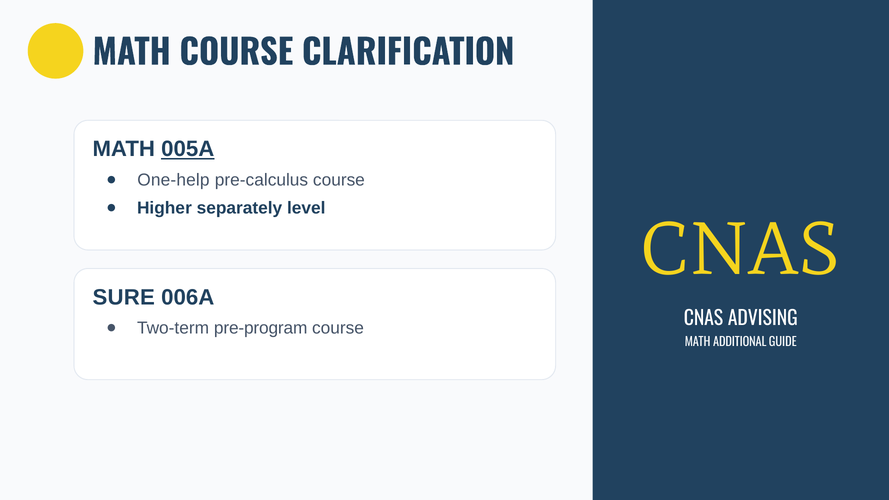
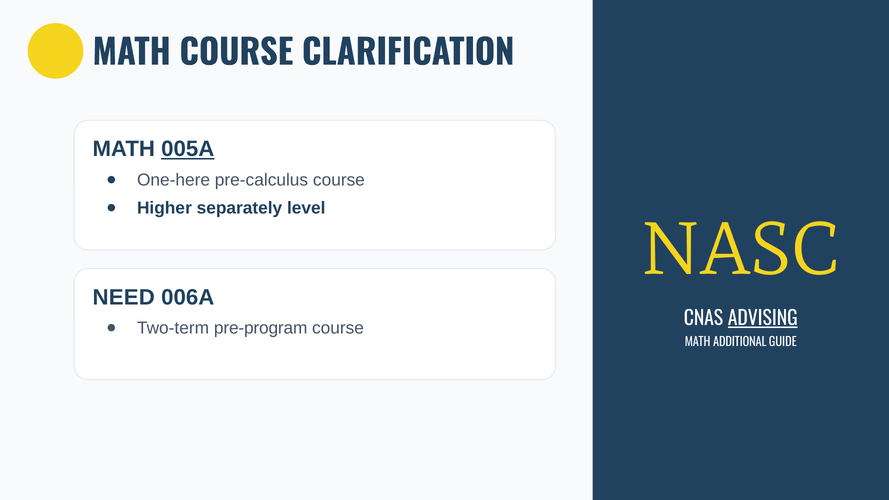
One-help: One-help -> One-here
CNAS at (740, 250): CNAS -> NASC
SURE: SURE -> NEED
ADVISING underline: none -> present
